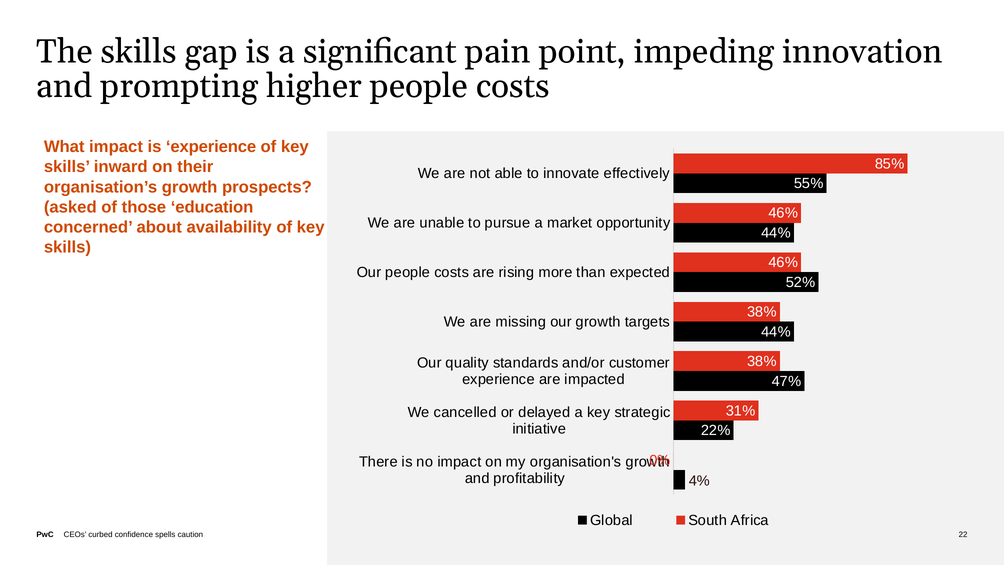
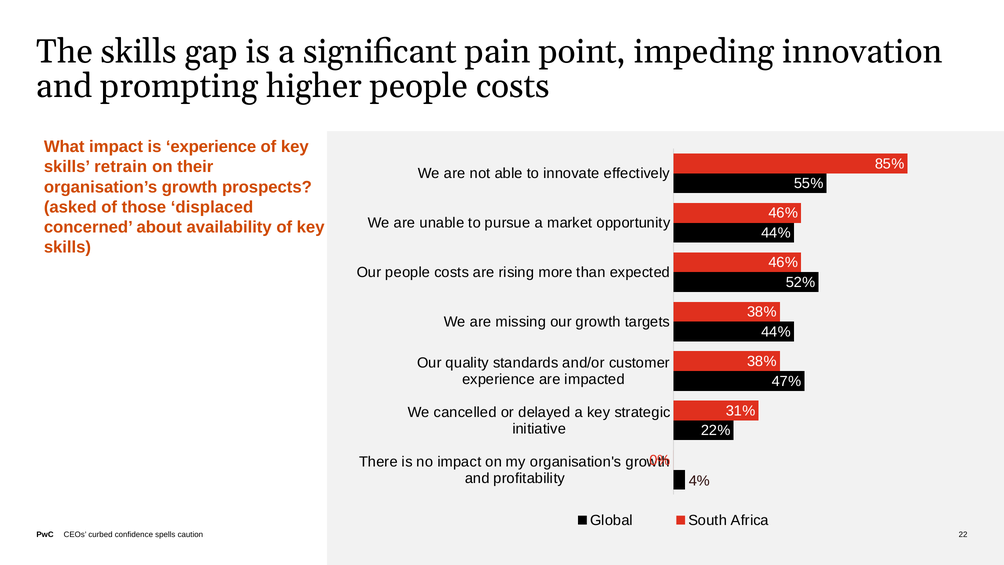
inward: inward -> retrain
education: education -> displaced
